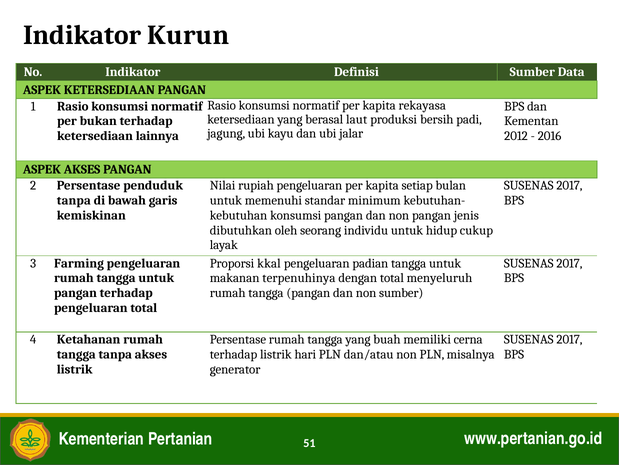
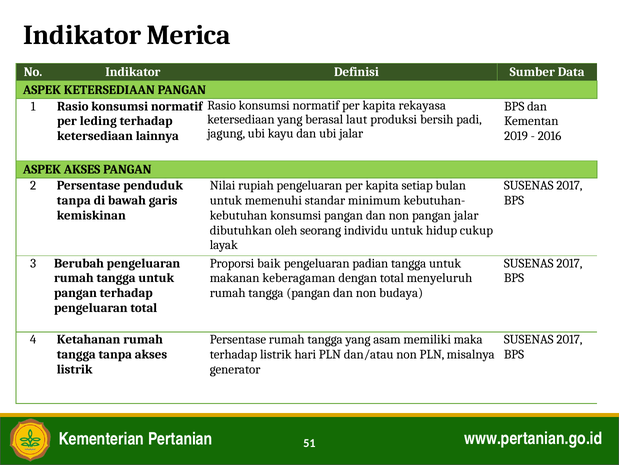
Kurun: Kurun -> Merica
bukan: bukan -> leding
2012: 2012 -> 2019
pangan jenis: jenis -> jalar
Farming: Farming -> Berubah
kkal: kkal -> baik
terpenuhinya: terpenuhinya -> keberagaman
non sumber: sumber -> budaya
buah: buah -> asam
cerna: cerna -> maka
